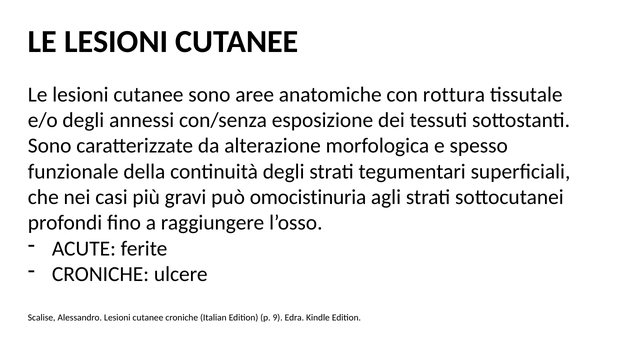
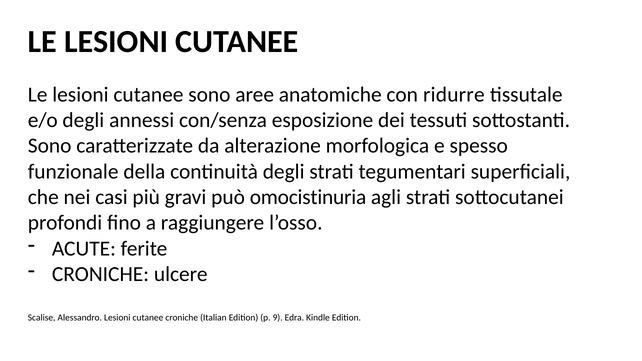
rottura: rottura -> ridurre
